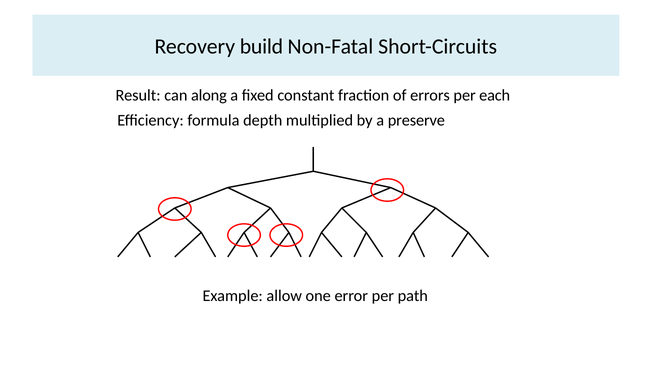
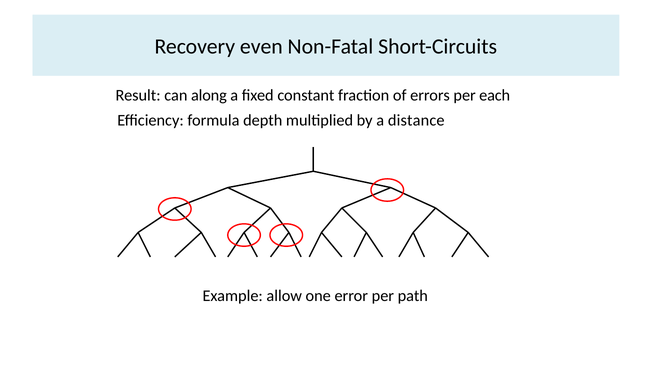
build: build -> even
preserve: preserve -> distance
